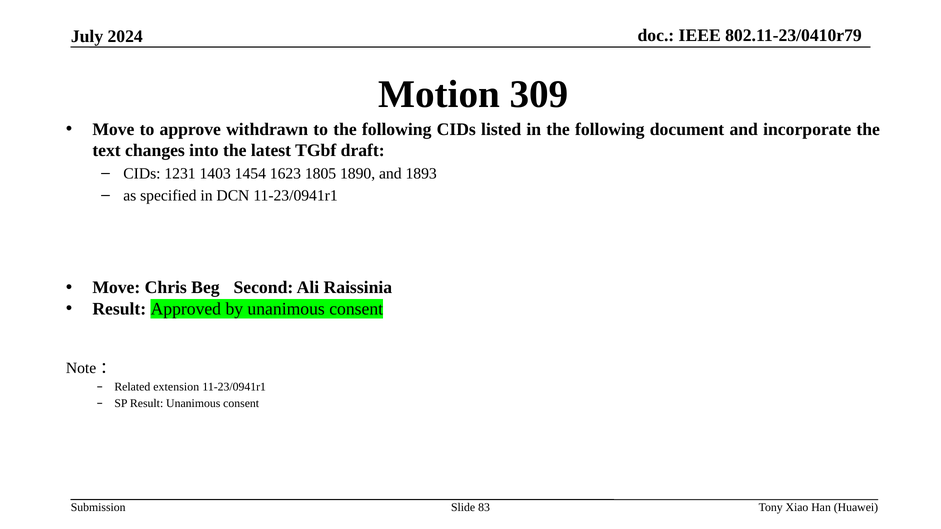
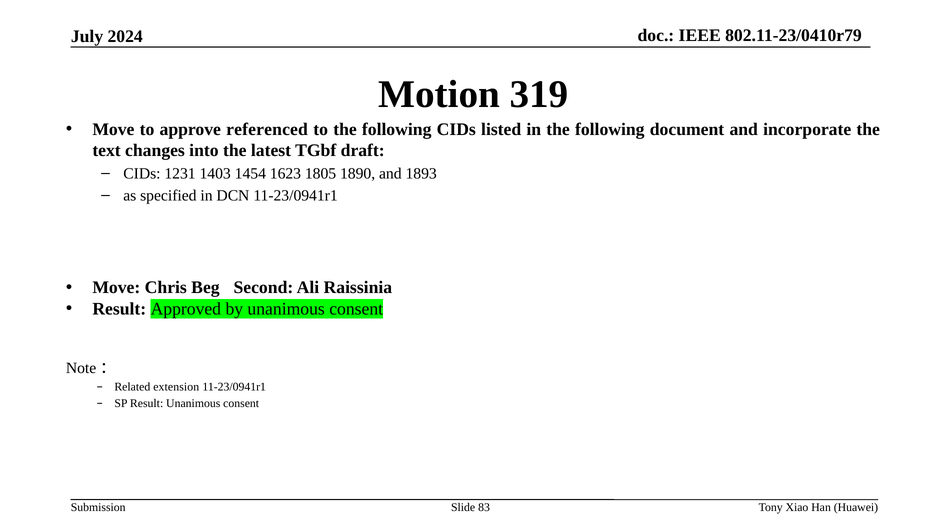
309: 309 -> 319
withdrawn: withdrawn -> referenced
